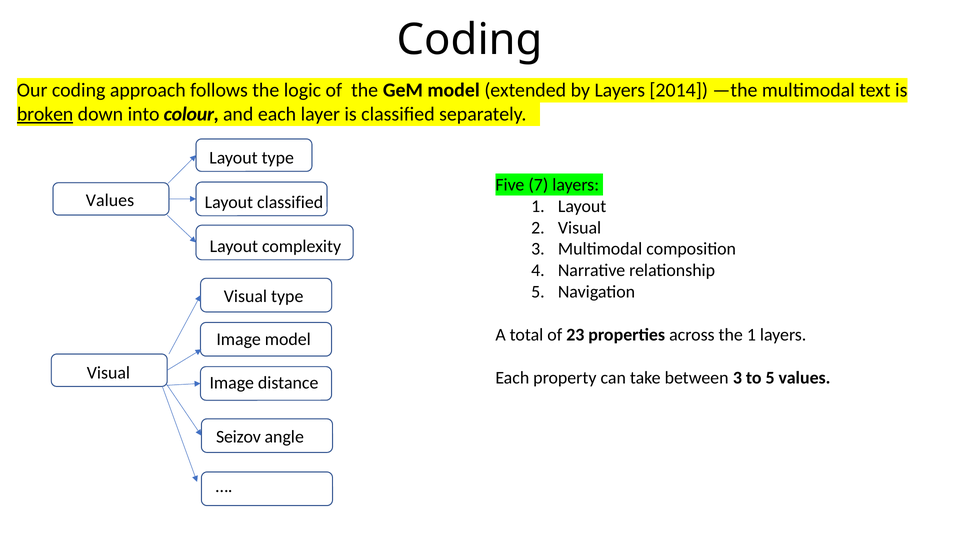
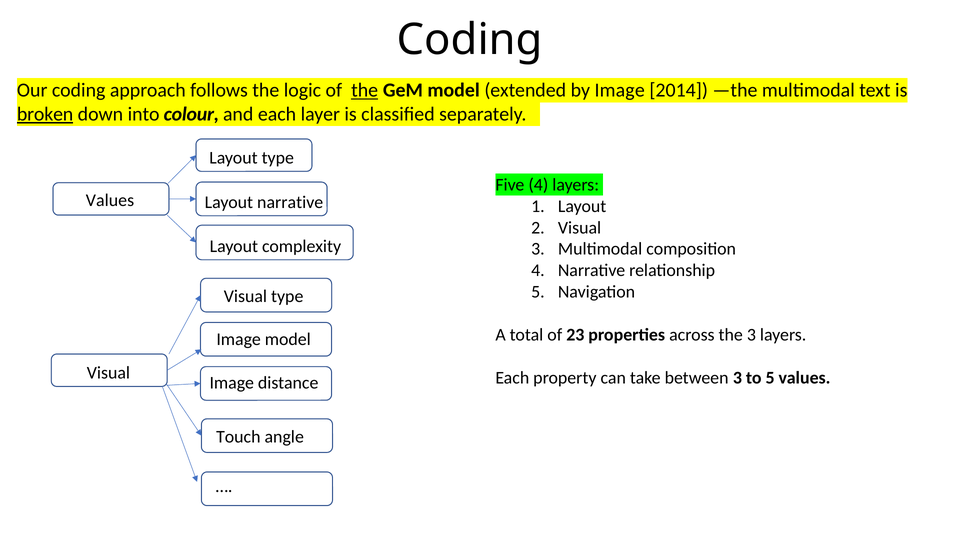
the at (365, 90) underline: none -> present
by Layers: Layers -> Image
Five 7: 7 -> 4
Layout classified: classified -> narrative
the 1: 1 -> 3
Seizov: Seizov -> Touch
